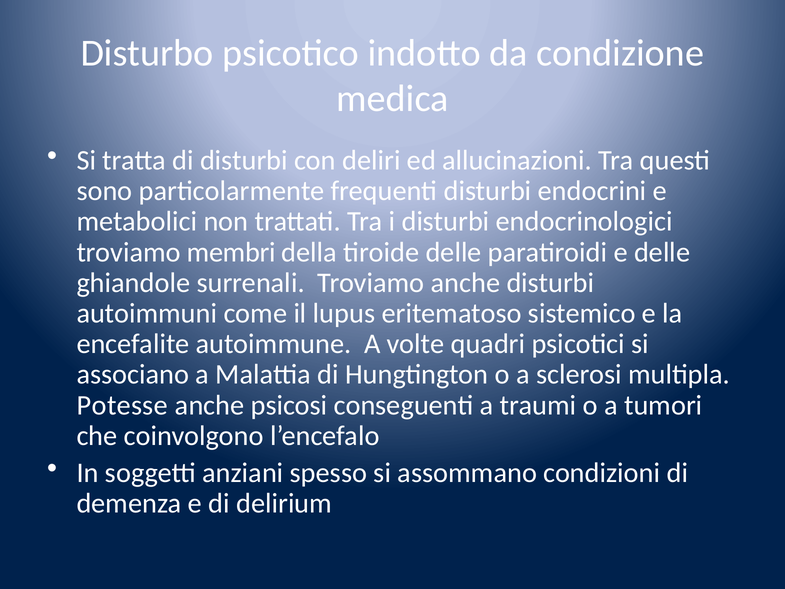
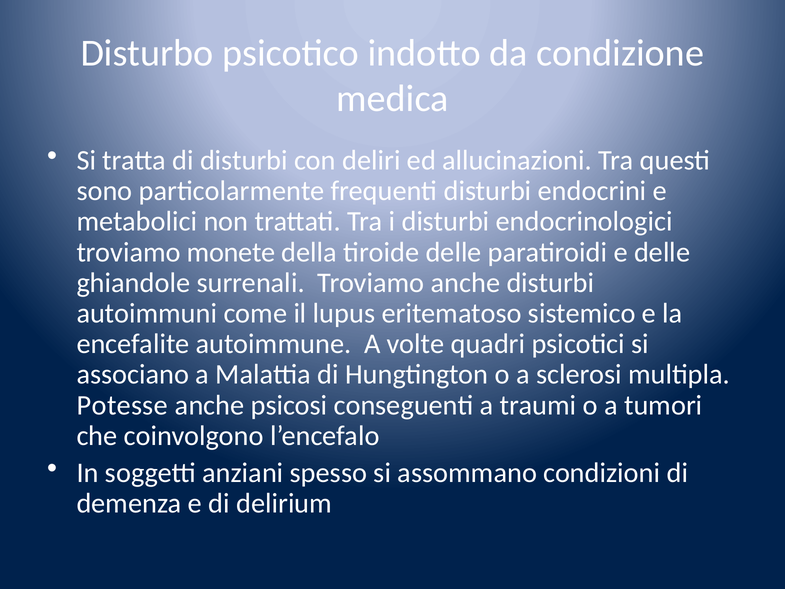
membri: membri -> monete
